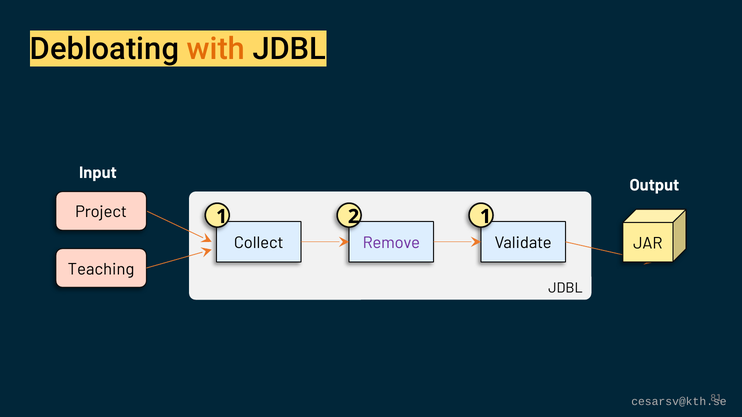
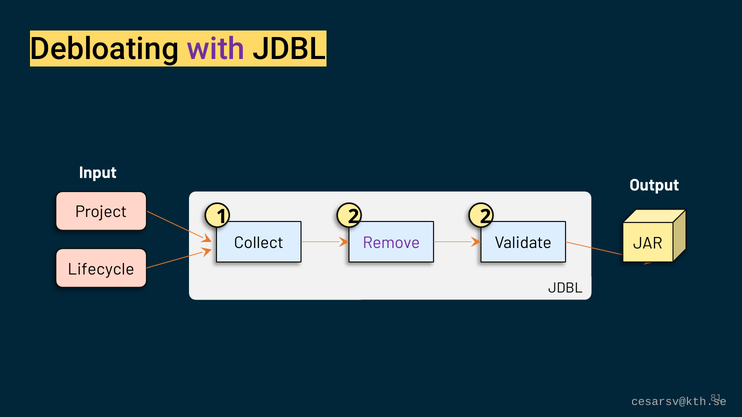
with colour: orange -> purple
2 1: 1 -> 2
Teaching: Teaching -> Lifecycle
